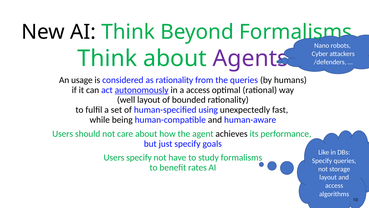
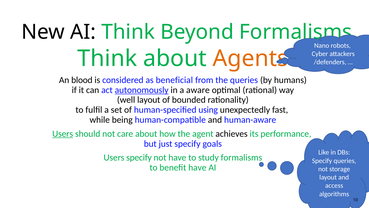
Agents colour: purple -> orange
usage: usage -> blood
as rationality: rationality -> beneficial
a access: access -> aware
Users at (63, 133) underline: none -> present
benefit rates: rates -> have
